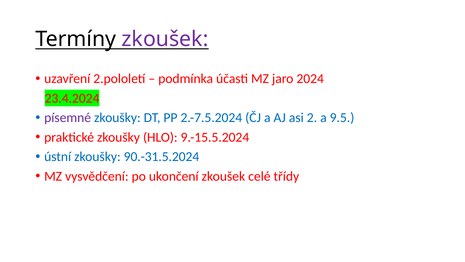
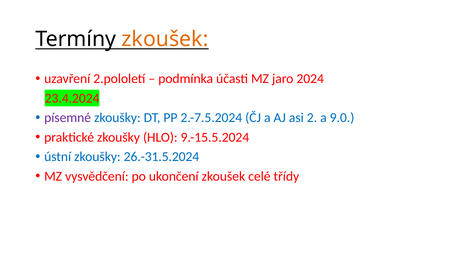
zkoušek at (165, 39) colour: purple -> orange
9.5: 9.5 -> 9.0
90.-31.5.2024: 90.-31.5.2024 -> 26.-31.5.2024
